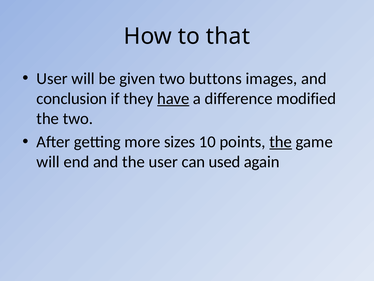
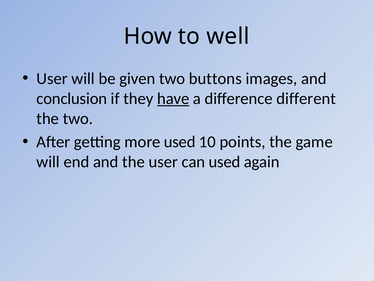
that: that -> well
modified: modified -> different
more sizes: sizes -> used
the at (281, 142) underline: present -> none
